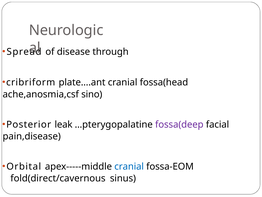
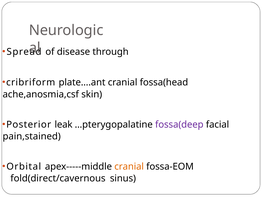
sino: sino -> skin
pain,disease: pain,disease -> pain,stained
cranial at (129, 166) colour: blue -> orange
